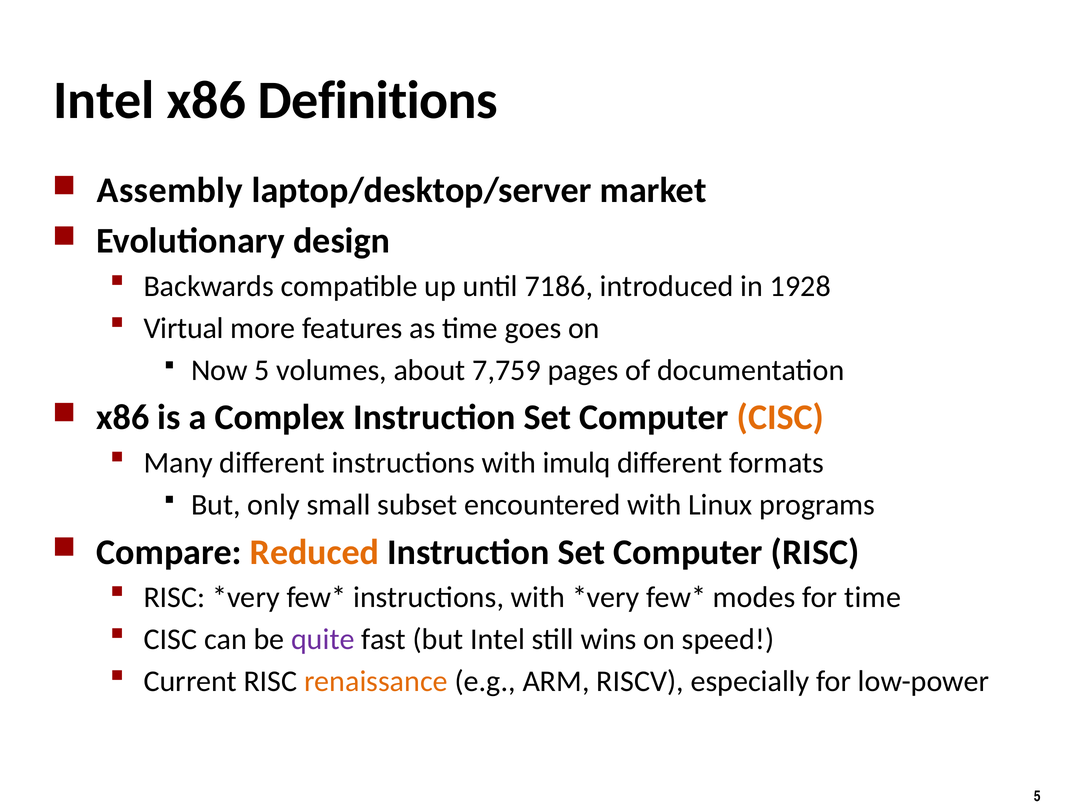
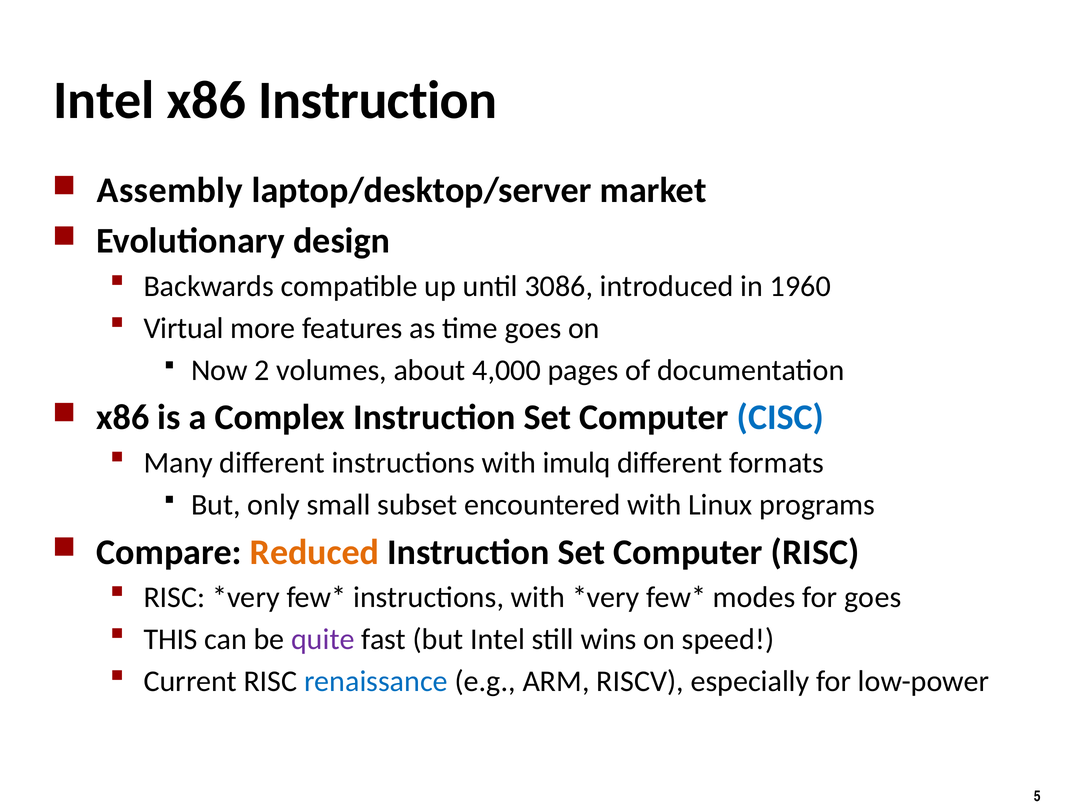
x86 Definitions: Definitions -> Instruction
7186: 7186 -> 3086
1928: 1928 -> 1960
Now 5: 5 -> 2
7,759: 7,759 -> 4,000
CISC at (780, 418) colour: orange -> blue
for time: time -> goes
CISC at (170, 640): CISC -> THIS
renaissance colour: orange -> blue
